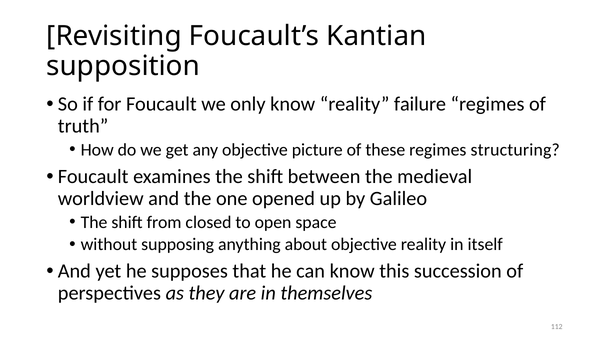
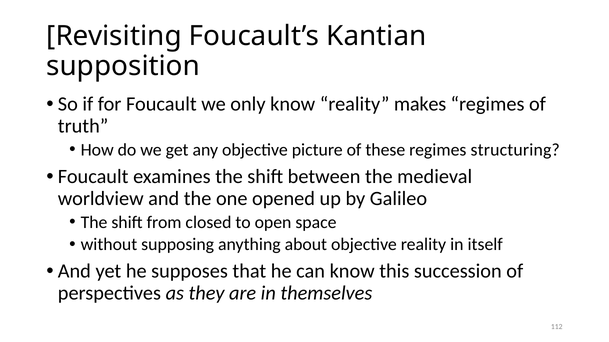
failure: failure -> makes
